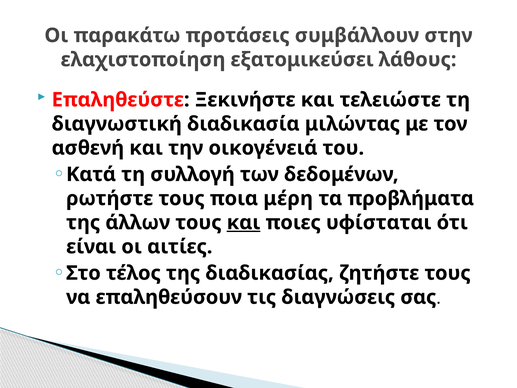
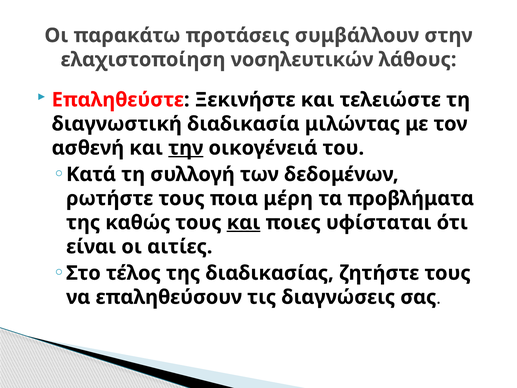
εξατομικεύσει: εξατομικεύσει -> νοσηλευτικών
την underline: none -> present
άλλων: άλλων -> καθώς
